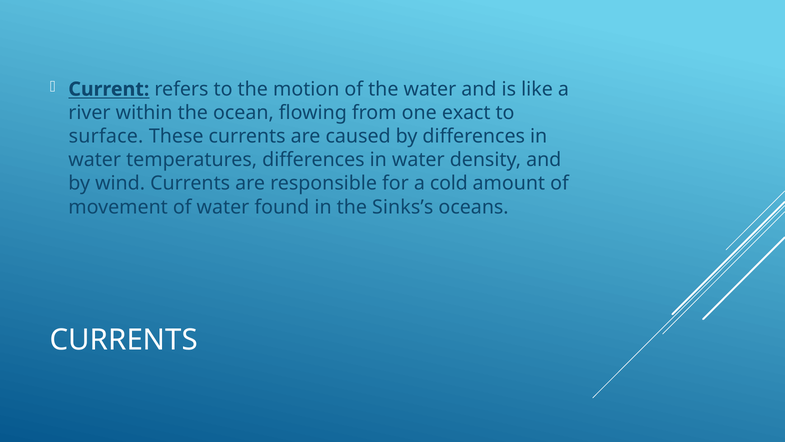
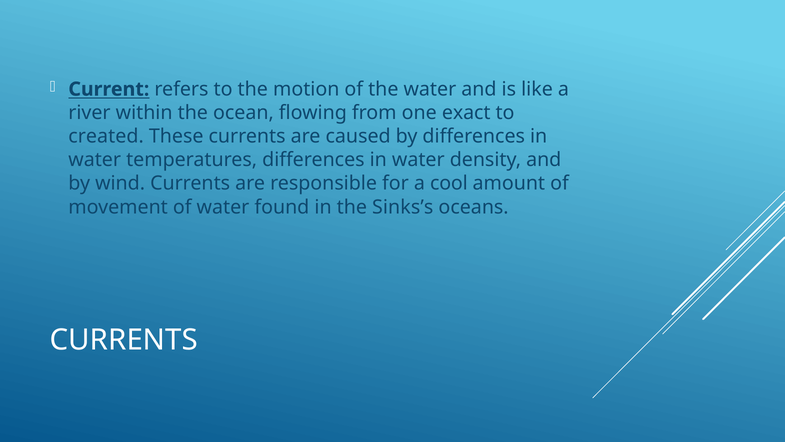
surface: surface -> created
cold: cold -> cool
